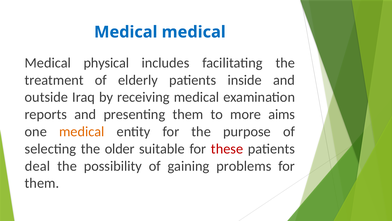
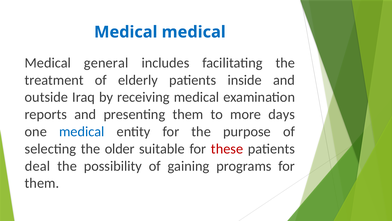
physical: physical -> general
aims: aims -> days
medical at (82, 131) colour: orange -> blue
problems: problems -> programs
